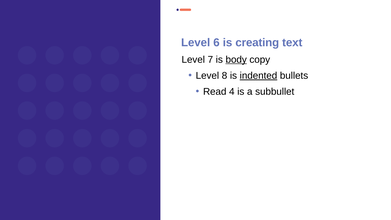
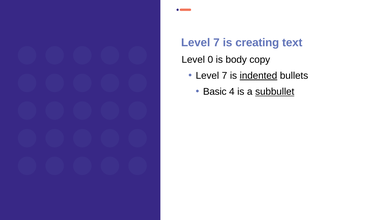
6 at (216, 43): 6 -> 7
7: 7 -> 0
body underline: present -> none
8 at (225, 76): 8 -> 7
Read: Read -> Basic
subbullet underline: none -> present
